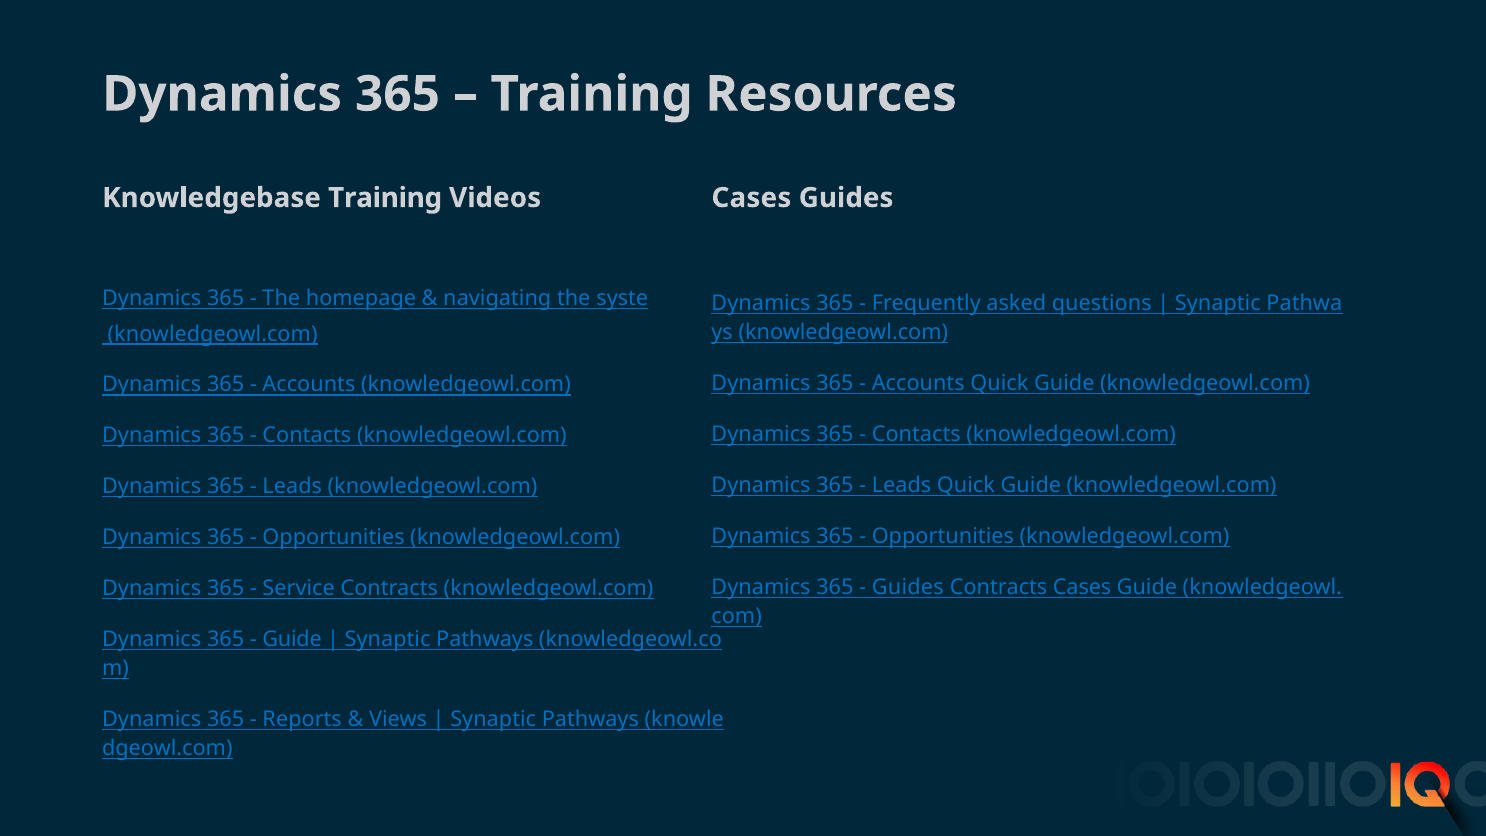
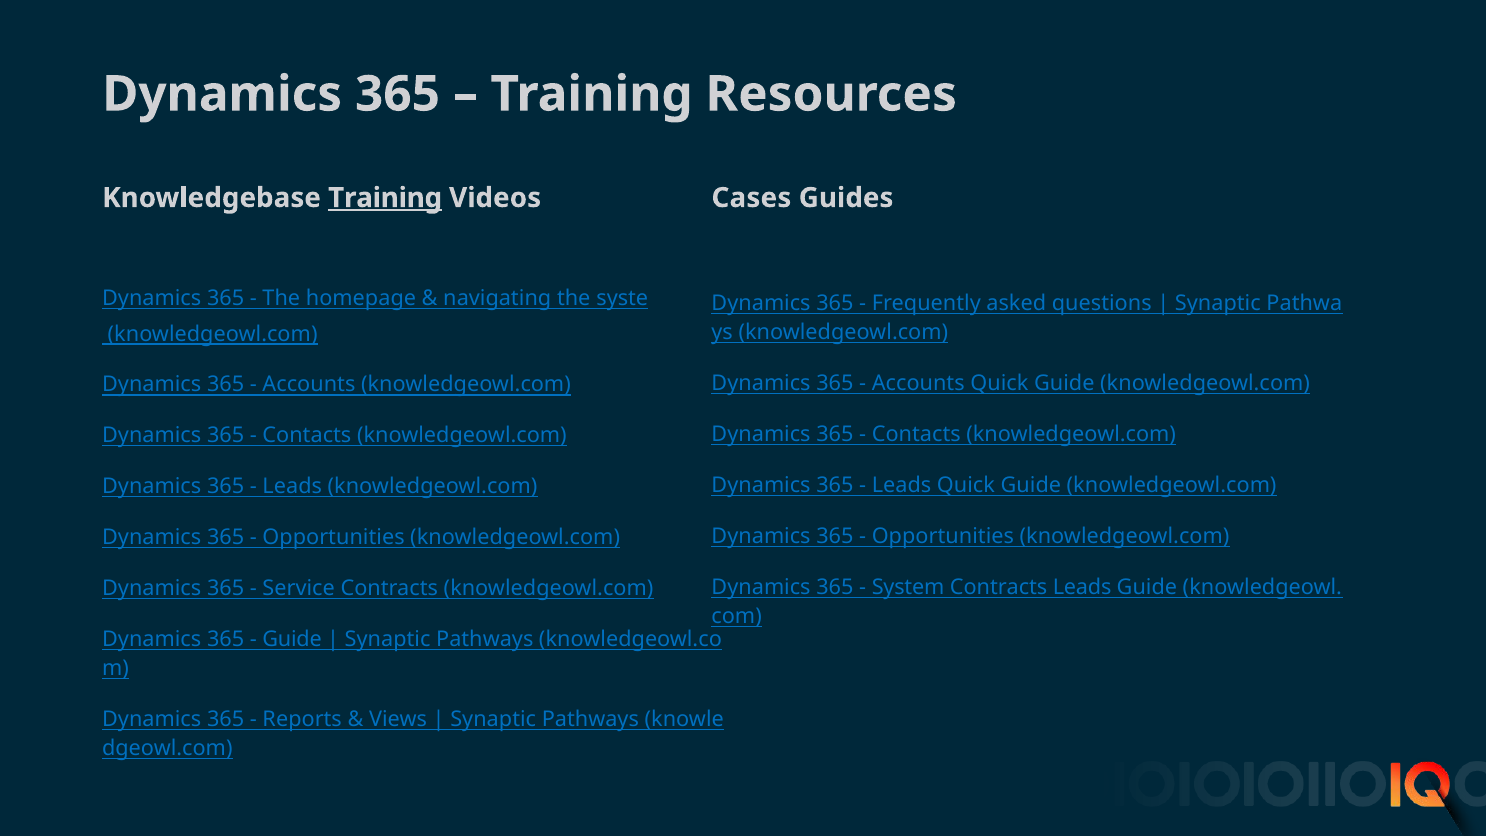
Training at (385, 198) underline: none -> present
Guides at (908, 587): Guides -> System
Contracts Cases: Cases -> Leads
